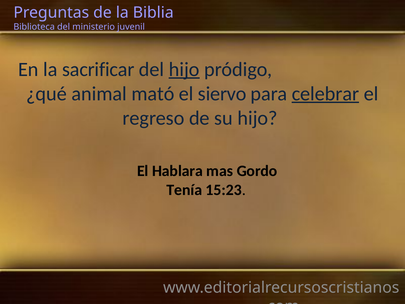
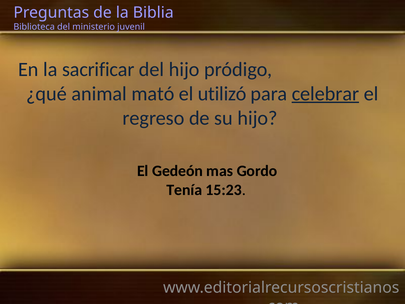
hijo at (184, 69) underline: present -> none
siervo: siervo -> utilizó
Hablara: Hablara -> Gedeón
